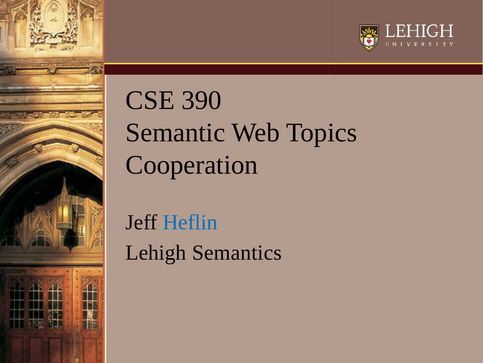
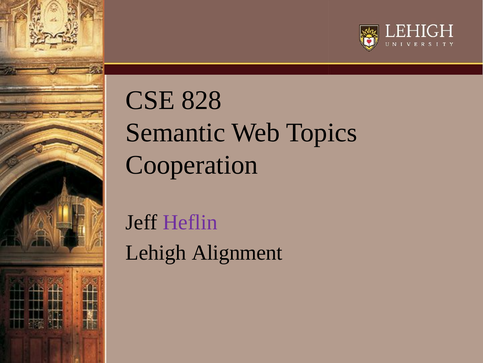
390: 390 -> 828
Heflin colour: blue -> purple
Semantics: Semantics -> Alignment
